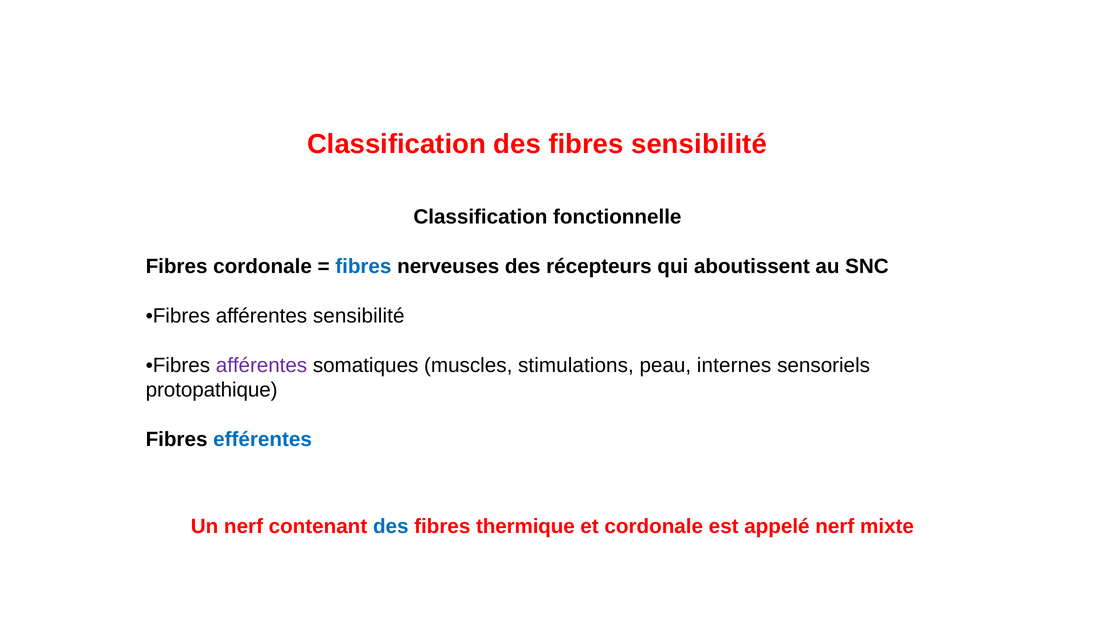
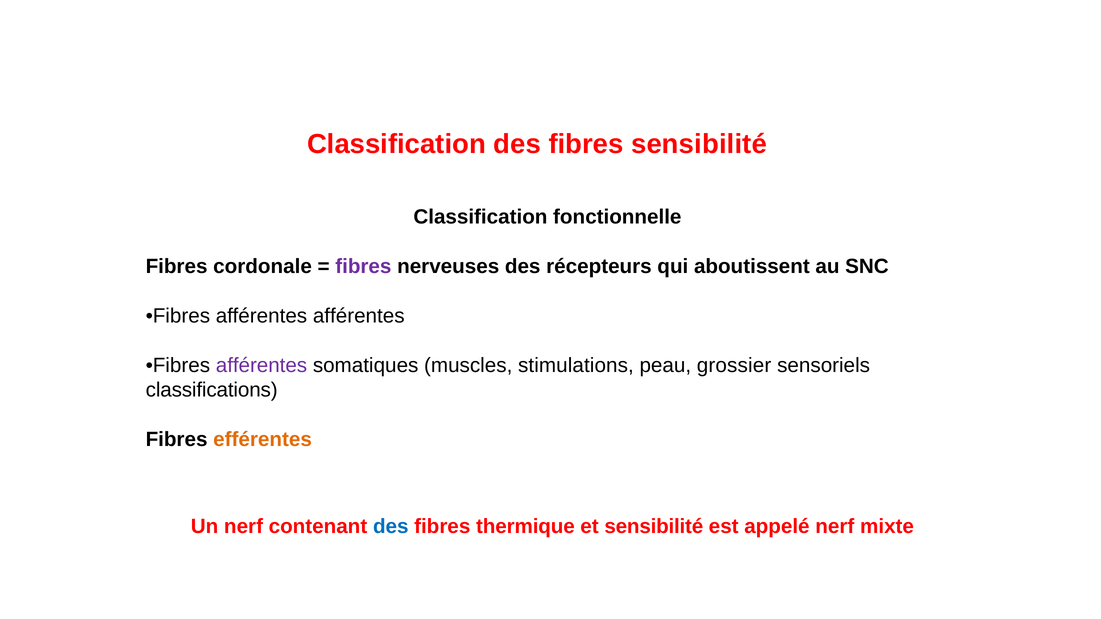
fibres at (363, 266) colour: blue -> purple
afférentes sensibilité: sensibilité -> afférentes
internes: internes -> grossier
protopathique: protopathique -> classifications
efférentes colour: blue -> orange
et cordonale: cordonale -> sensibilité
